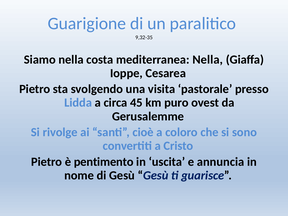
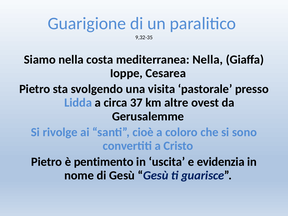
45: 45 -> 37
puro: puro -> altre
annuncia: annuncia -> evidenzia
